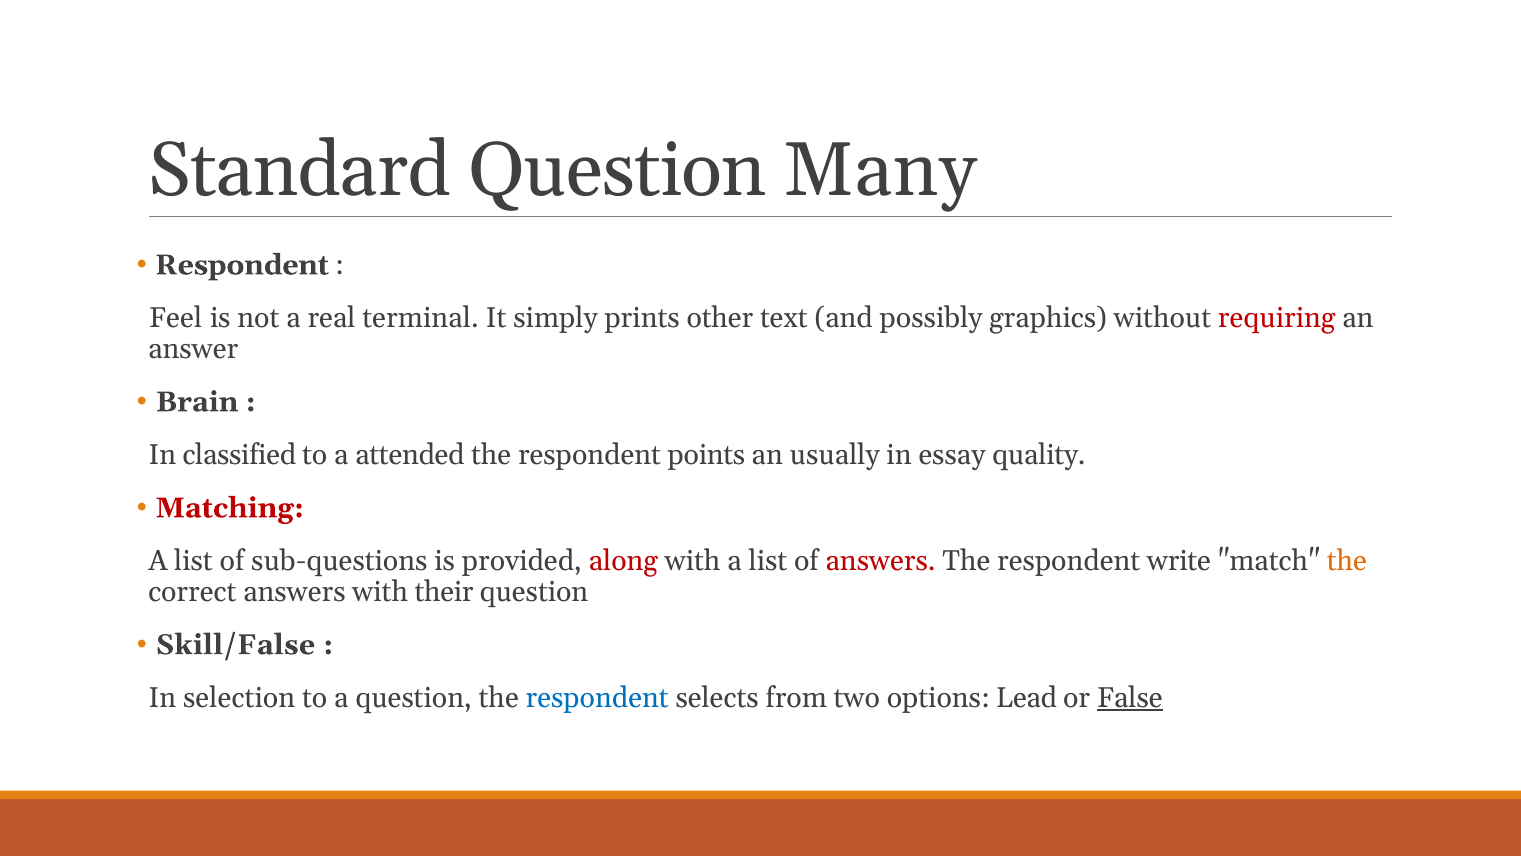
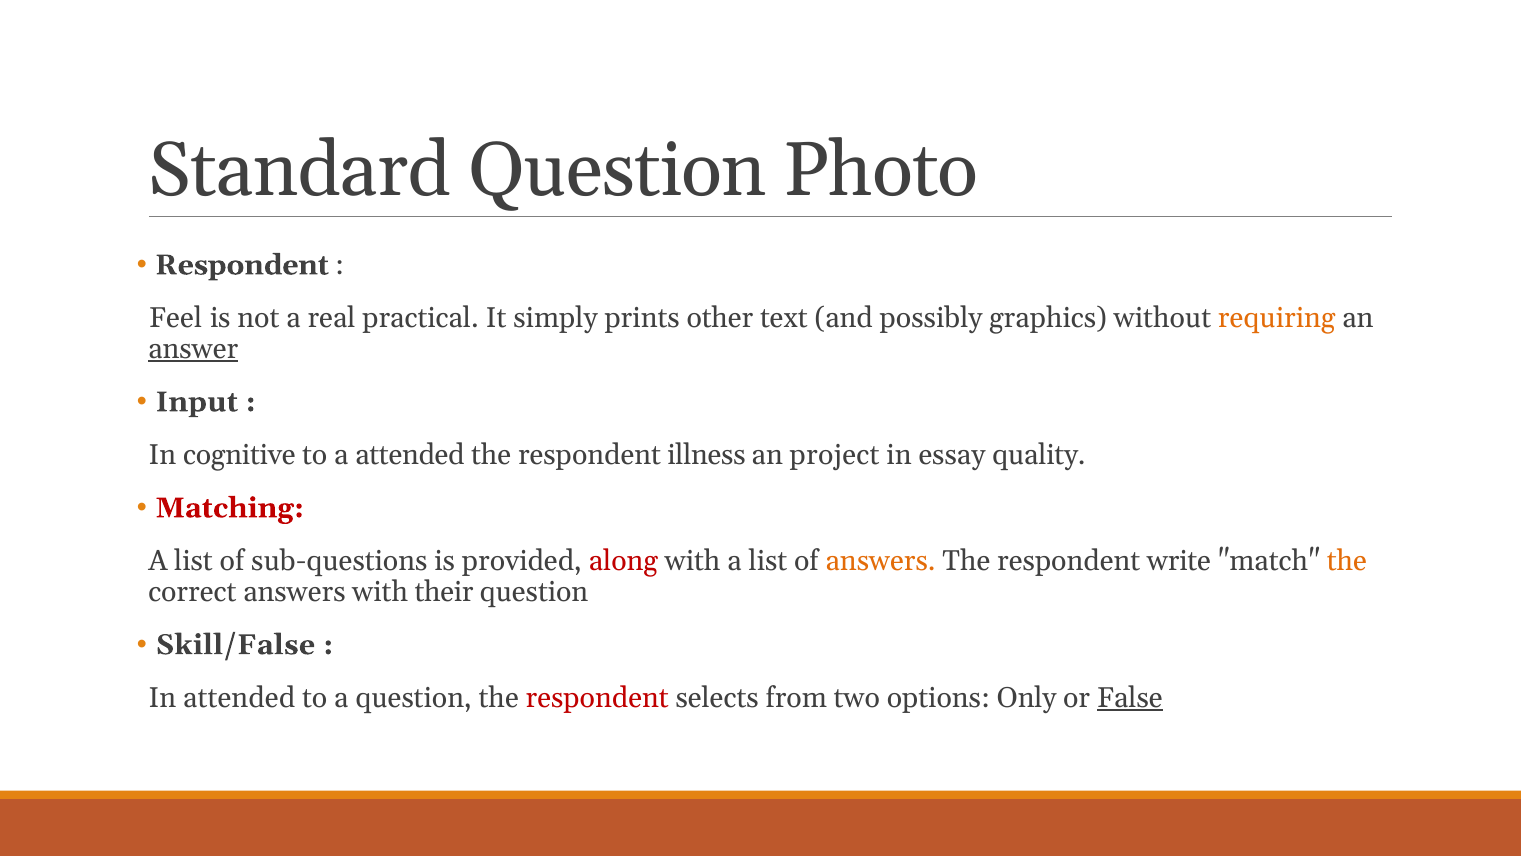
Many: Many -> Photo
terminal: terminal -> practical
requiring colour: red -> orange
answer underline: none -> present
Brain: Brain -> Input
classified: classified -> cognitive
points: points -> illness
usually: usually -> project
answers at (881, 561) colour: red -> orange
In selection: selection -> attended
respondent at (597, 697) colour: blue -> red
Lead: Lead -> Only
